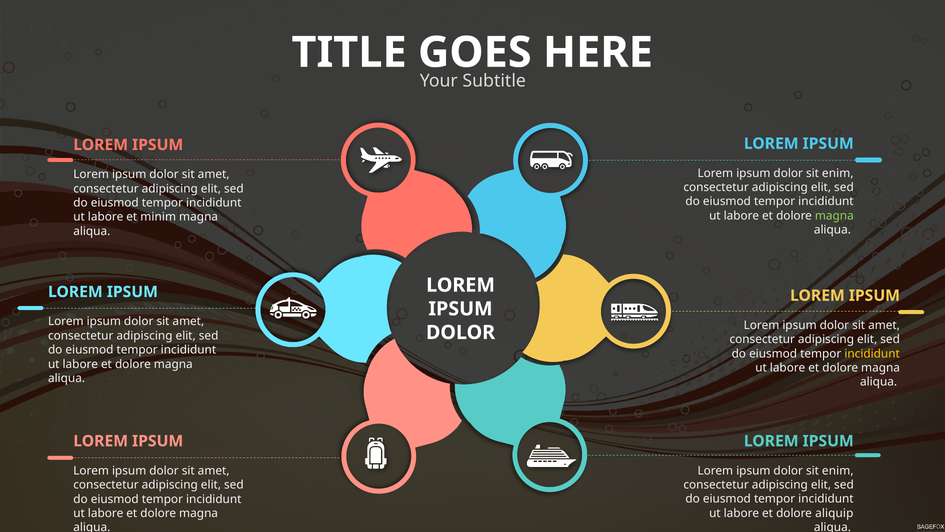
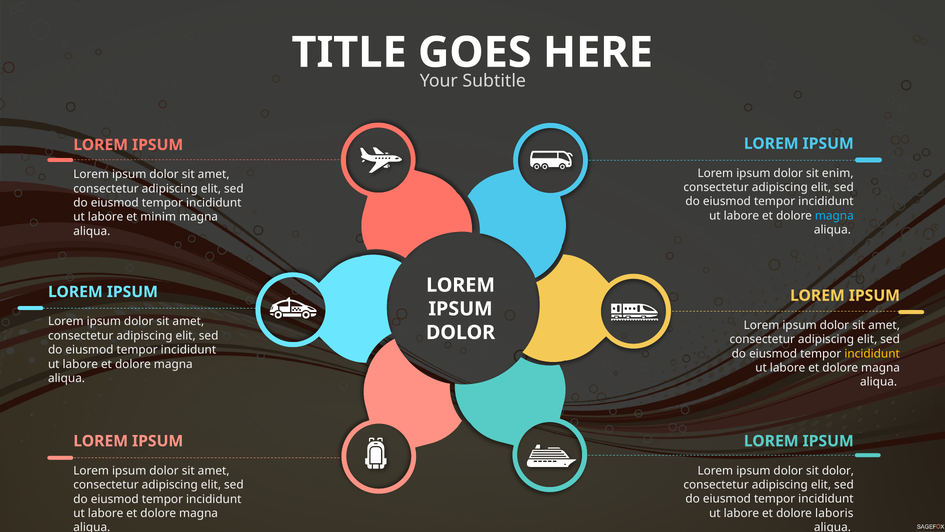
magna at (834, 216) colour: light green -> light blue
enim at (838, 470): enim -> dolor
aliquip: aliquip -> laboris
